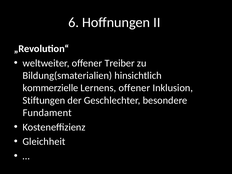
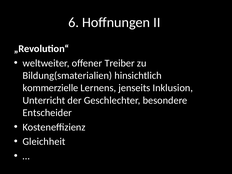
Lernens offener: offener -> jenseits
Stiftungen: Stiftungen -> Unterricht
Fundament: Fundament -> Entscheider
